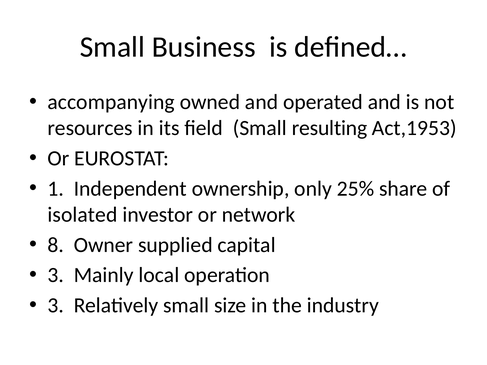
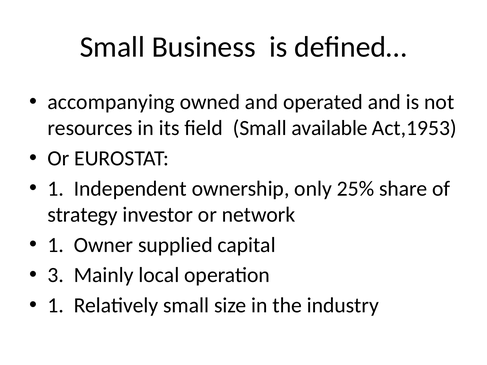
resulting: resulting -> available
isolated: isolated -> strategy
8 at (56, 245): 8 -> 1
3 at (56, 306): 3 -> 1
